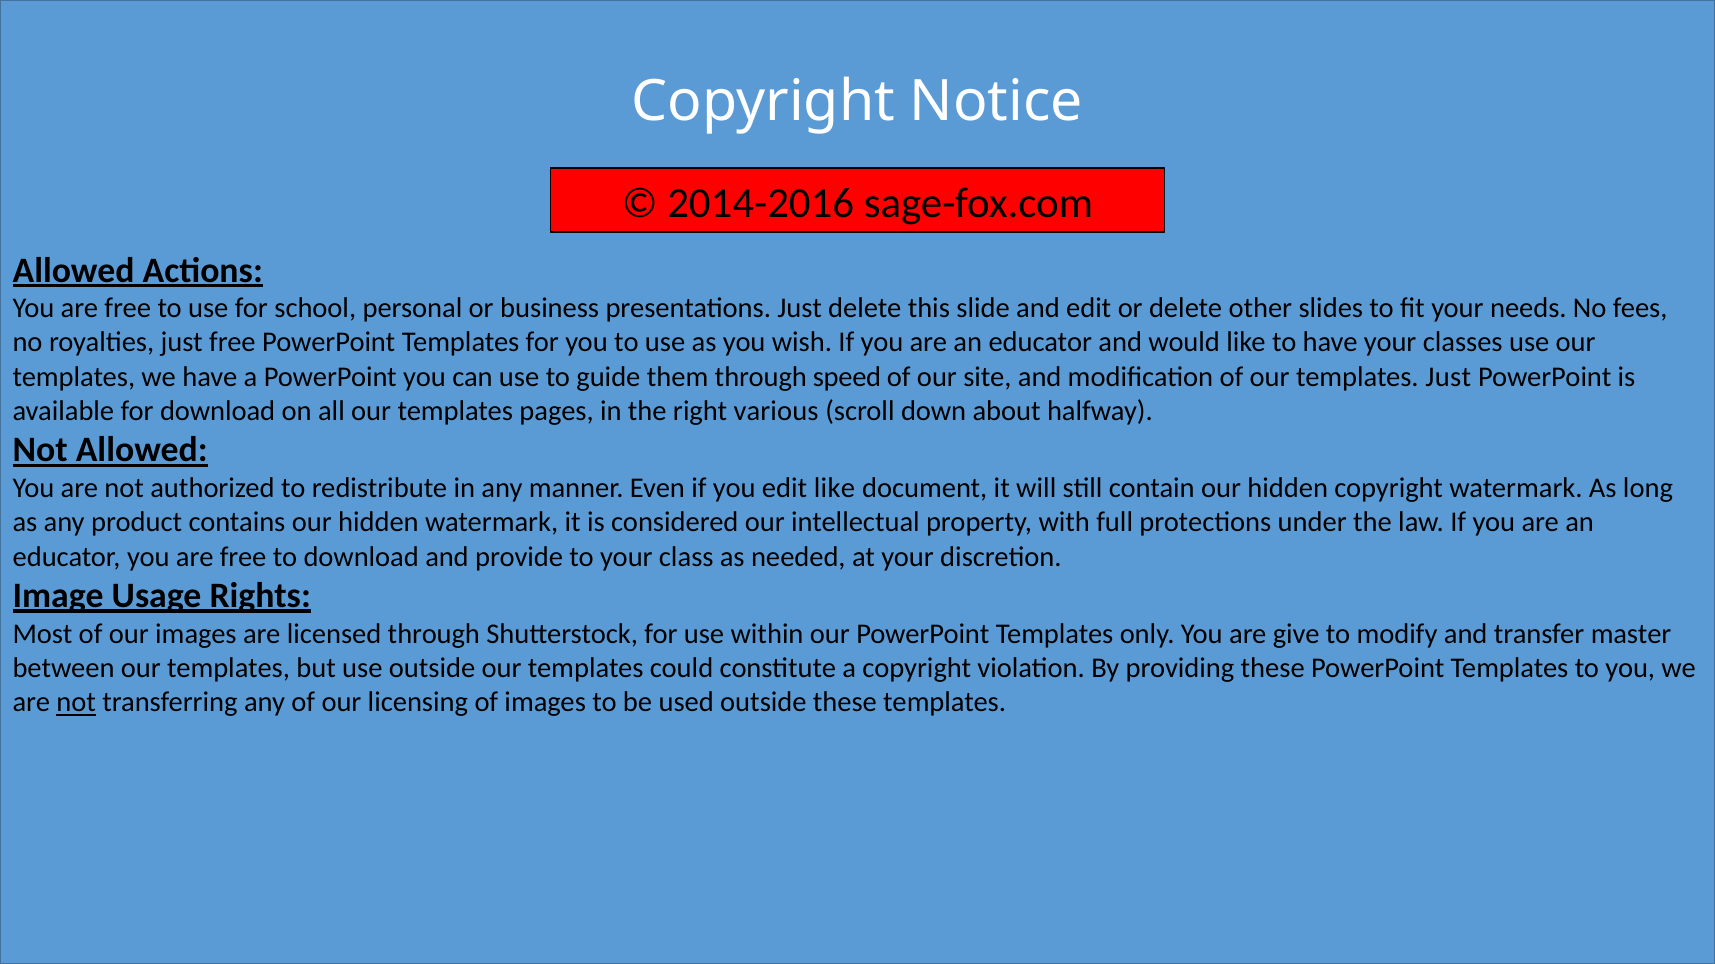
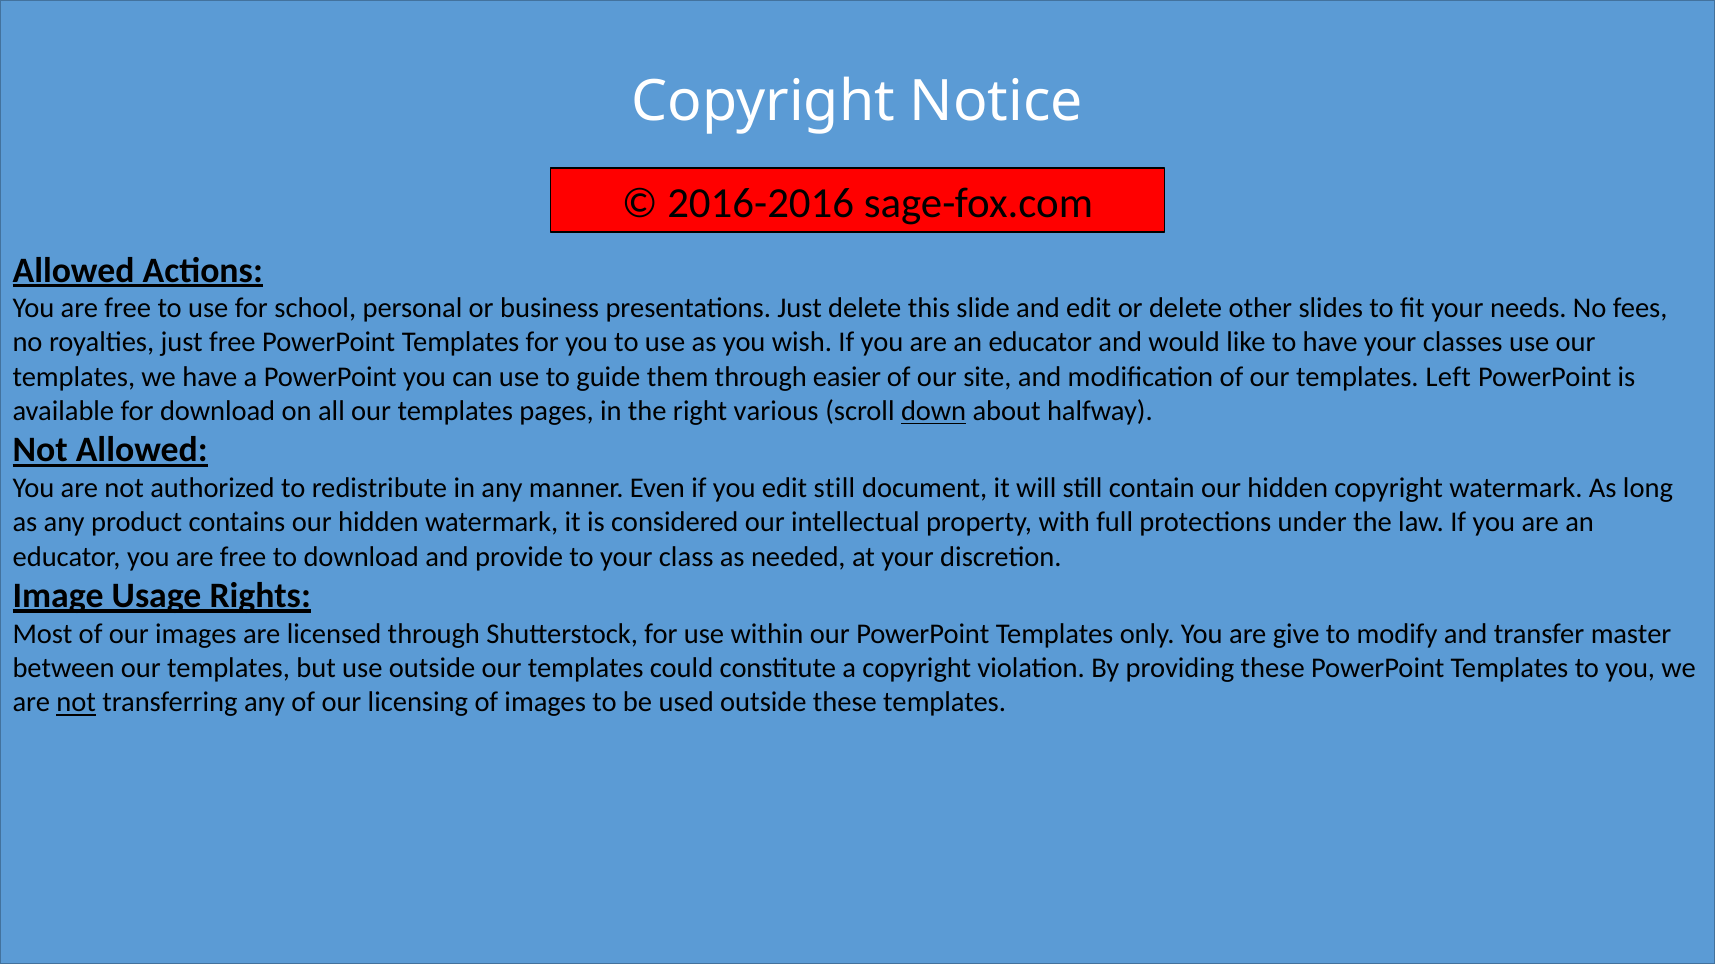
2014-2016: 2014-2016 -> 2016-2016
speed: speed -> easier
templates Just: Just -> Left
down underline: none -> present
edit like: like -> still
